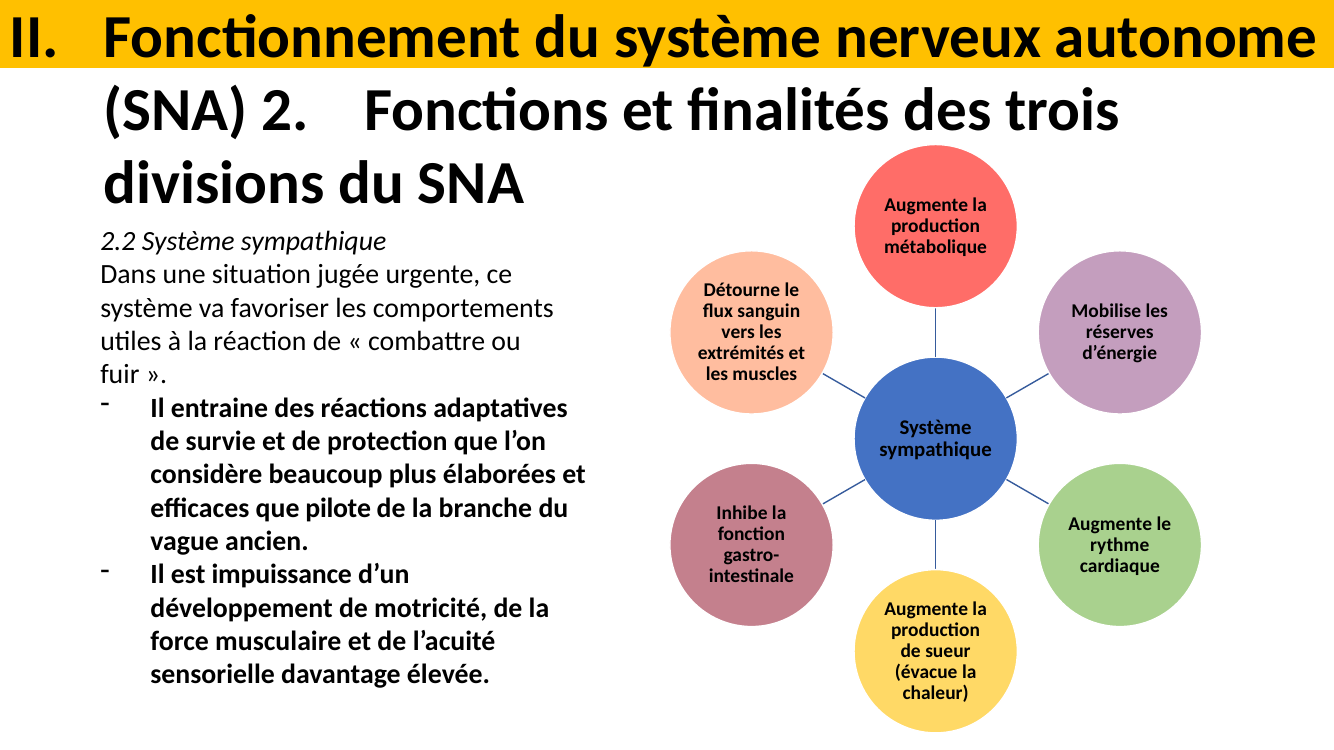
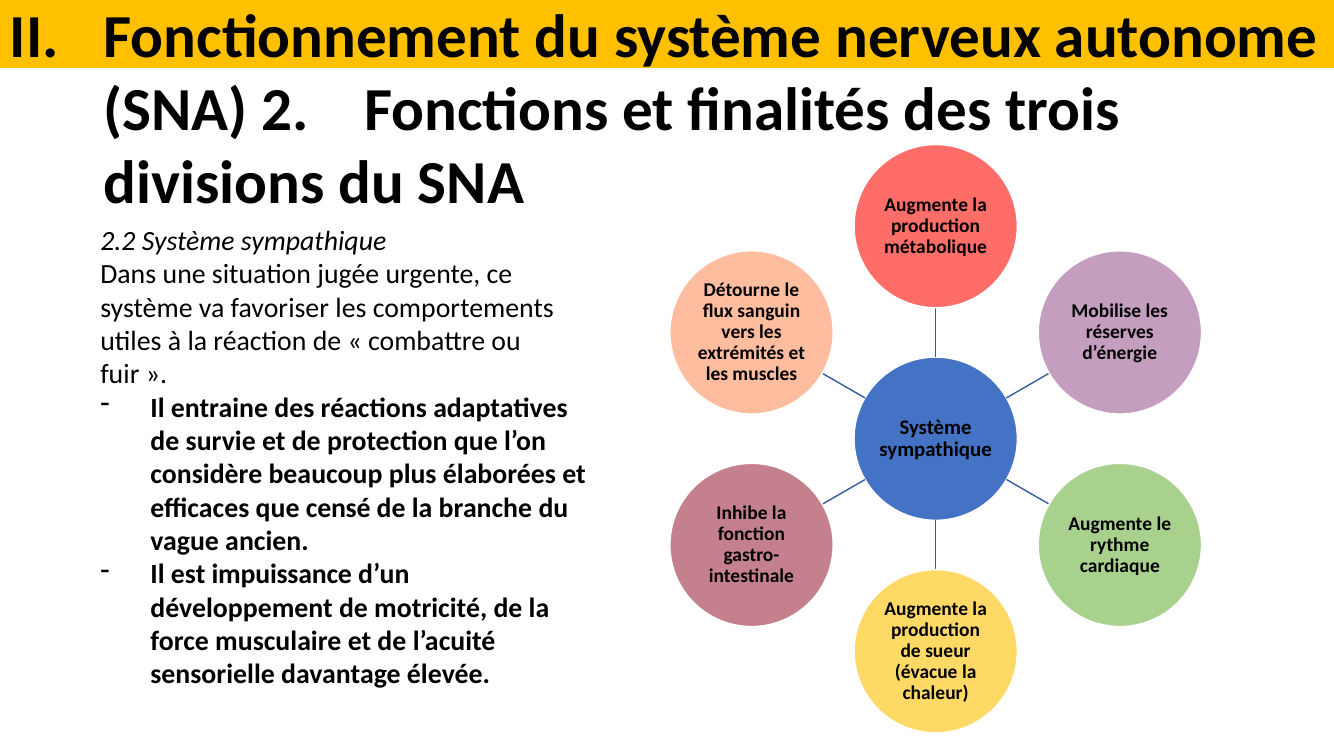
pilote: pilote -> censé
